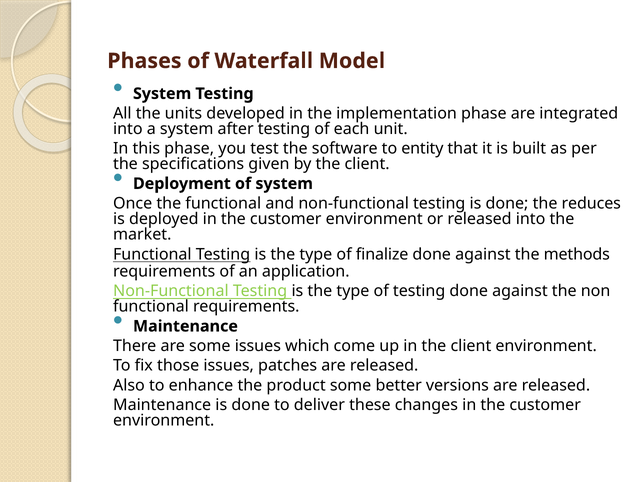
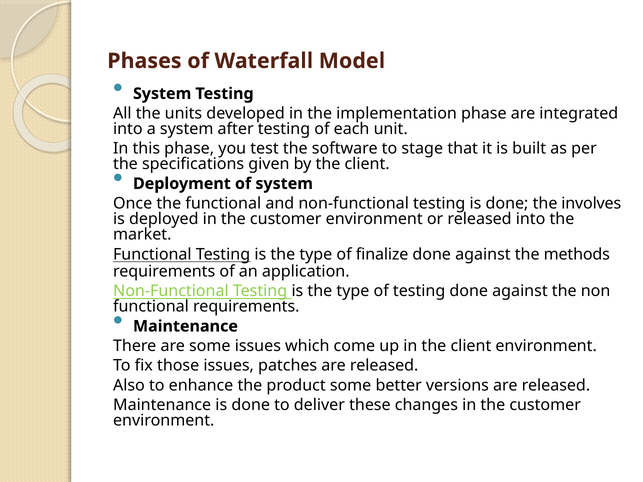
entity: entity -> stage
reduces: reduces -> involves
